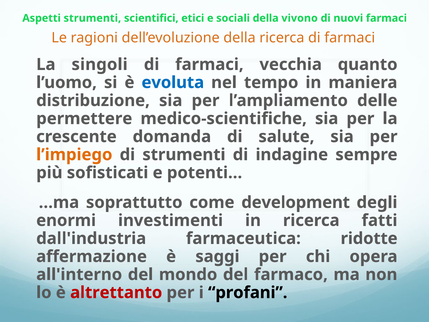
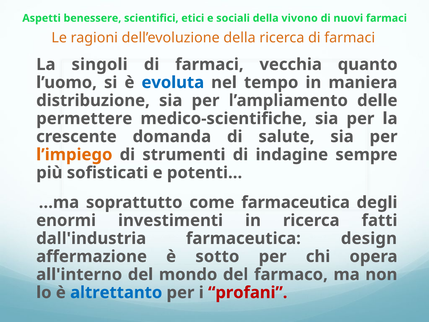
Aspetti strumenti: strumenti -> benessere
come development: development -> farmaceutica
ridotte: ridotte -> design
saggi: saggi -> sotto
altrettanto colour: red -> blue
profani colour: black -> red
